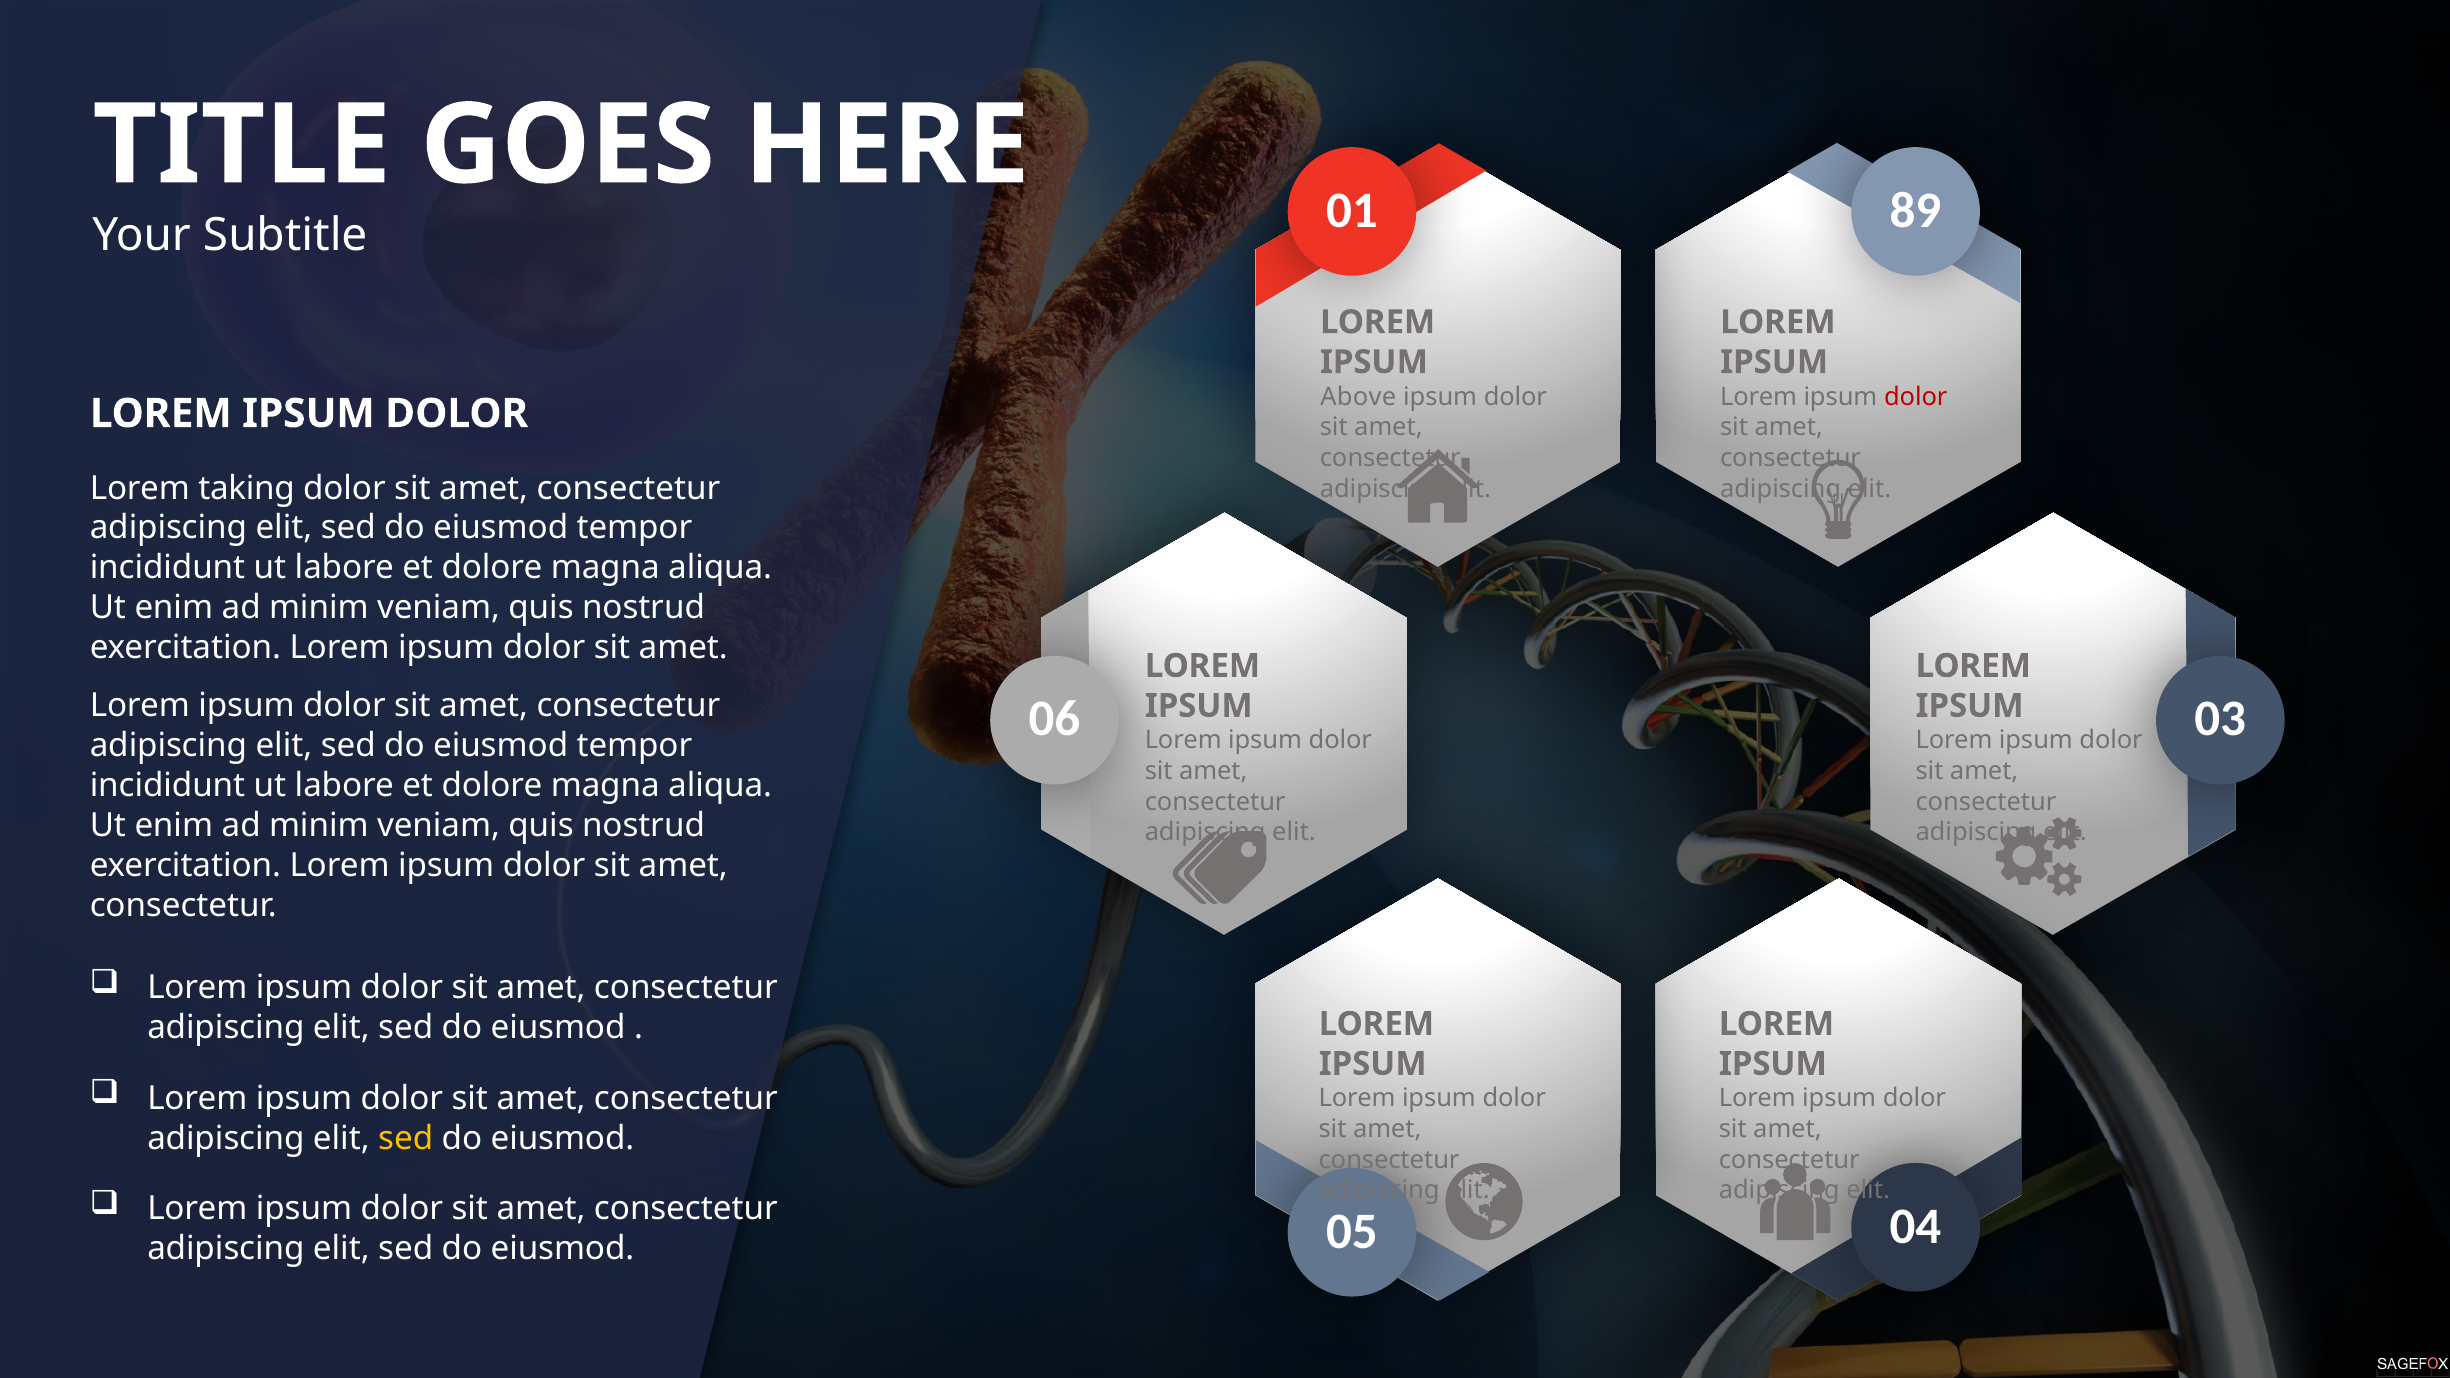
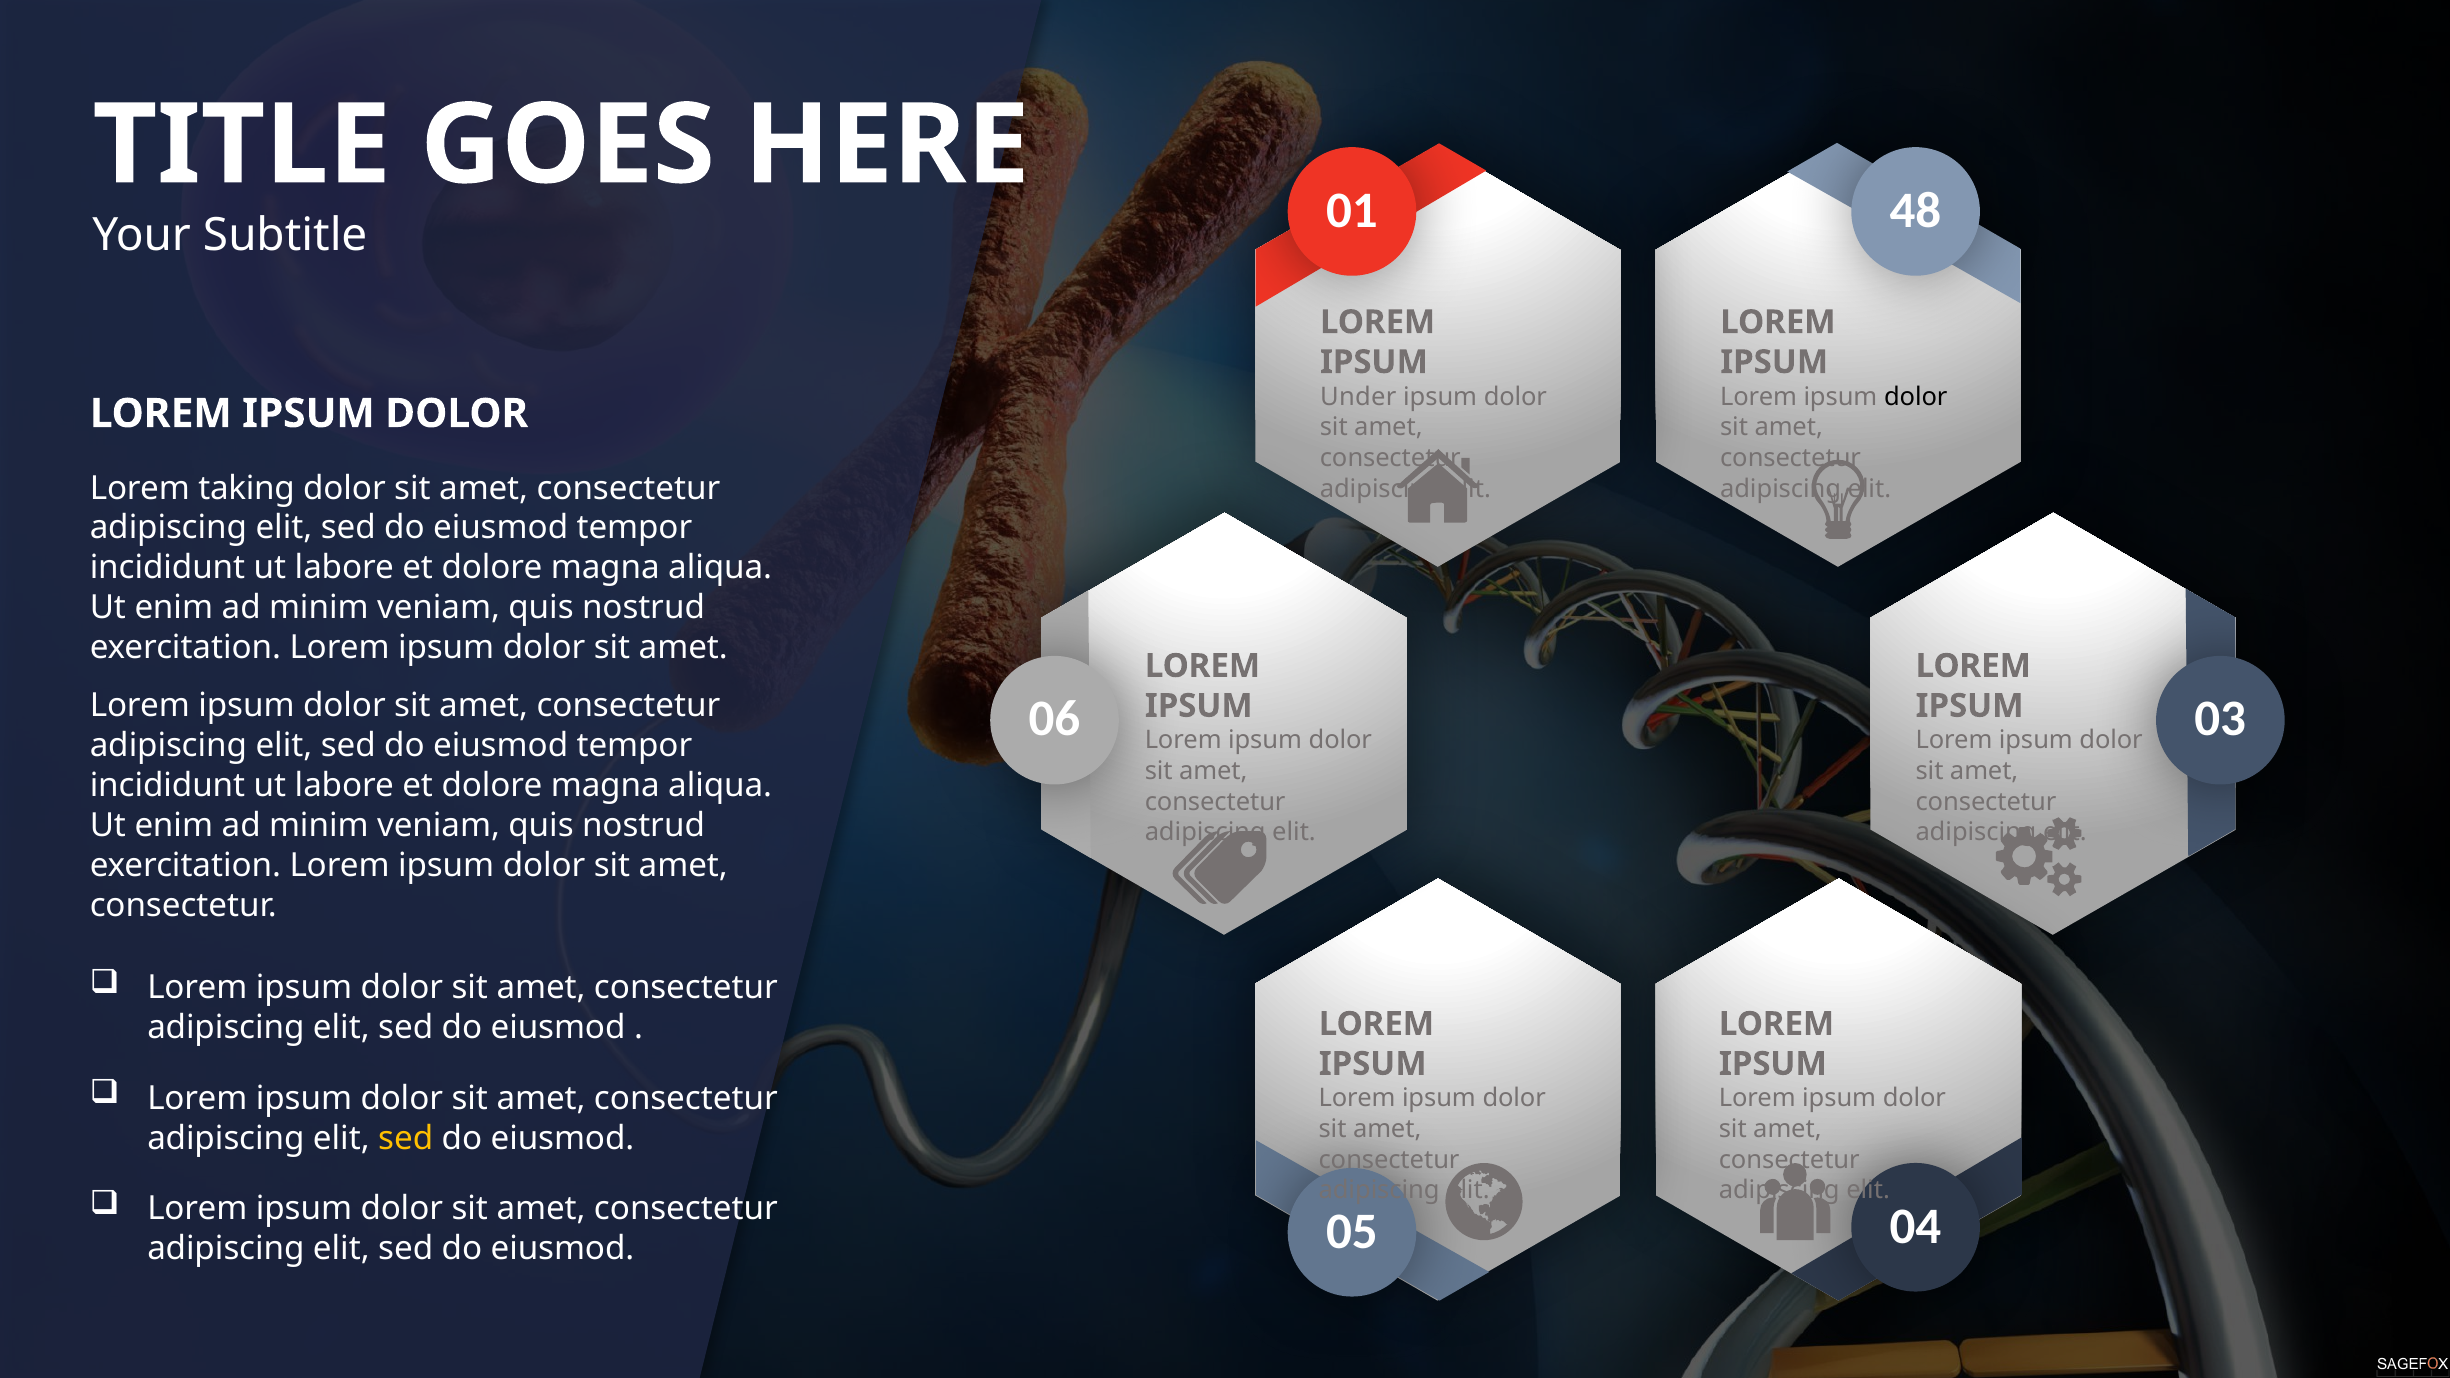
89: 89 -> 48
Above: Above -> Under
dolor at (1916, 397) colour: red -> black
